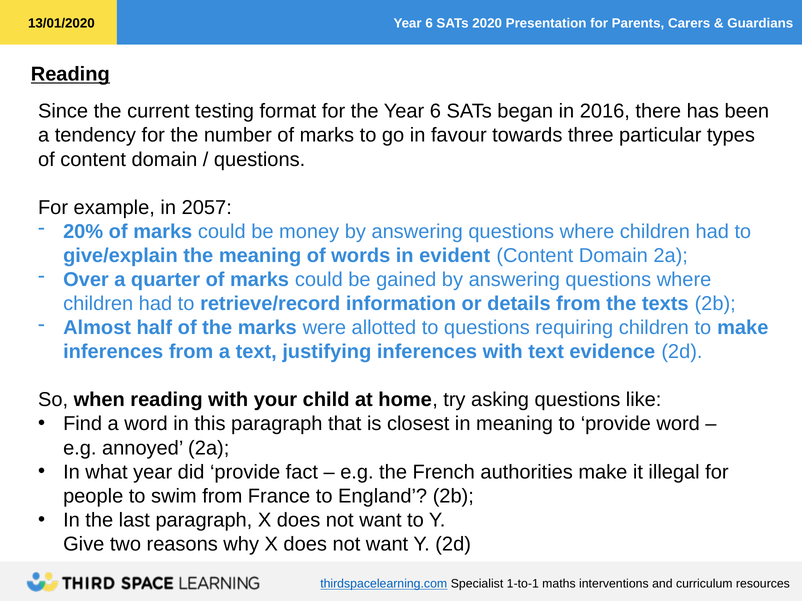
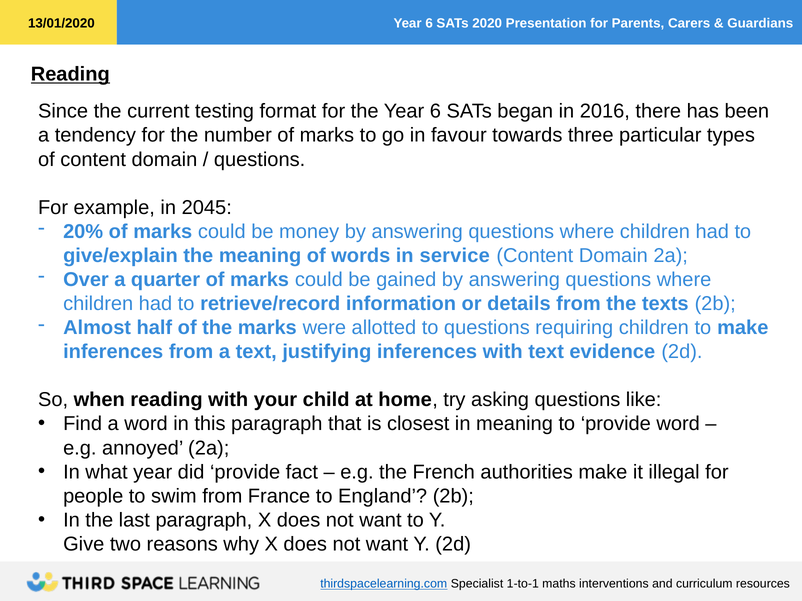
2057: 2057 -> 2045
evident: evident -> service
